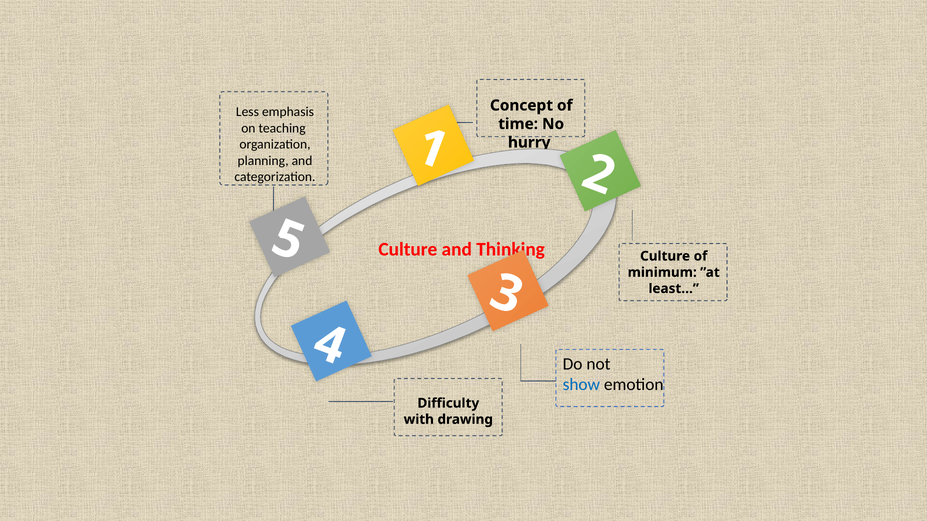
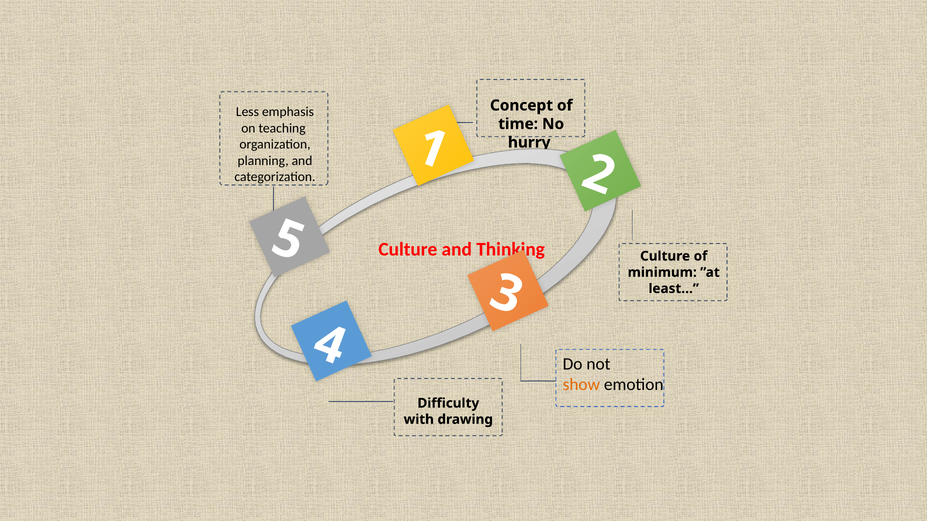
show colour: blue -> orange
